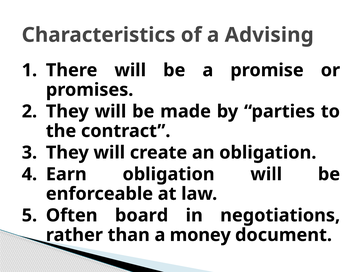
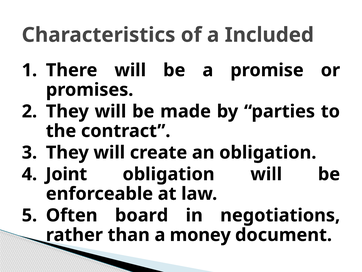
Advising: Advising -> Included
Earn: Earn -> Joint
